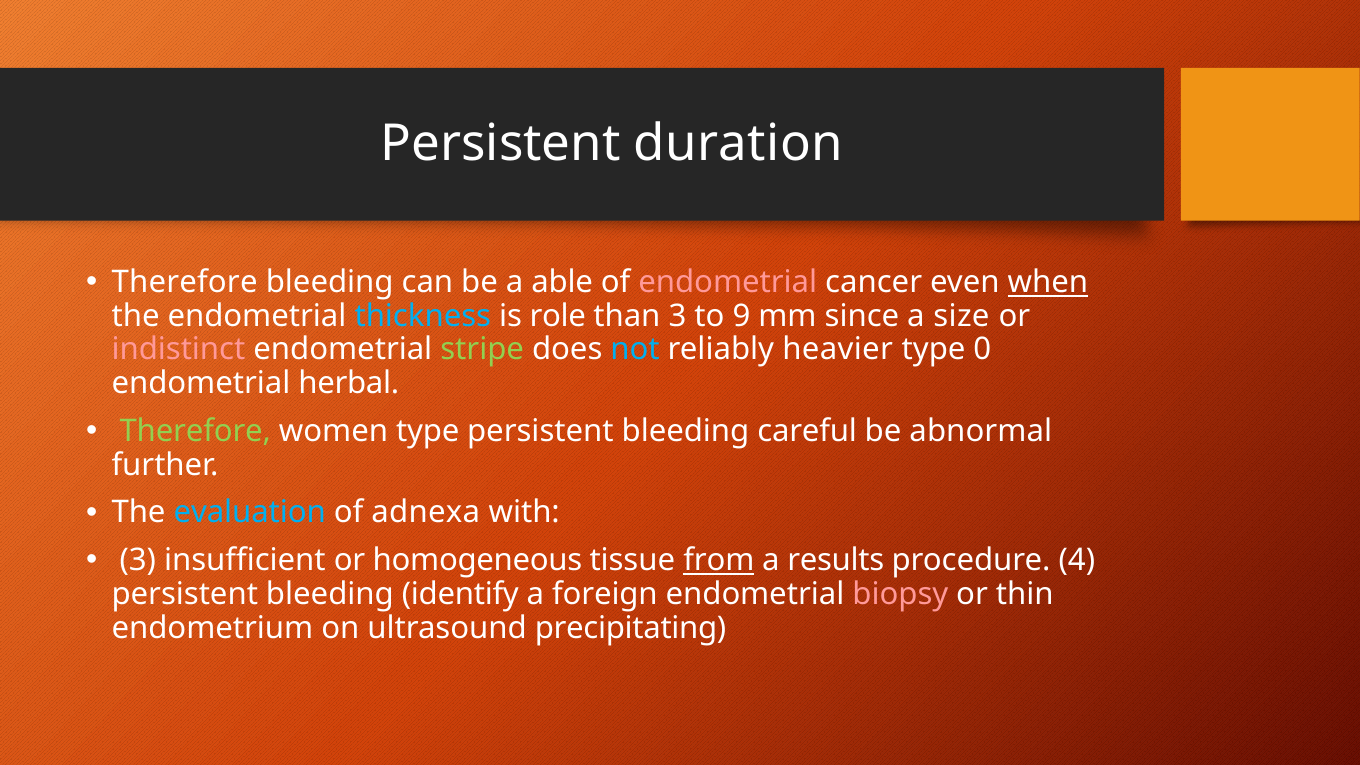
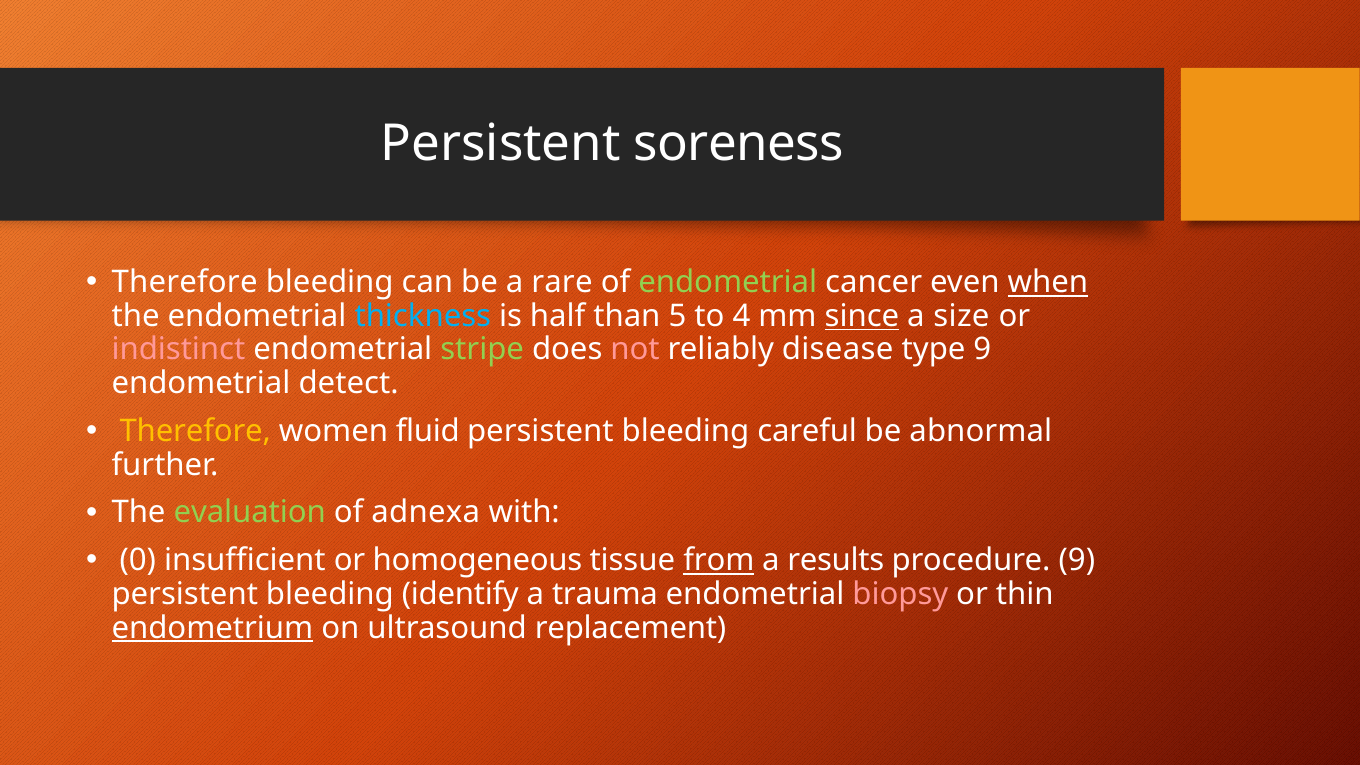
duration: duration -> soreness
able: able -> rare
endometrial at (728, 282) colour: pink -> light green
role: role -> half
than 3: 3 -> 5
9: 9 -> 4
since underline: none -> present
not colour: light blue -> pink
heavier: heavier -> disease
type 0: 0 -> 9
herbal: herbal -> detect
Therefore at (195, 431) colour: light green -> yellow
women type: type -> fluid
evaluation colour: light blue -> light green
3 at (138, 560): 3 -> 0
procedure 4: 4 -> 9
foreign: foreign -> trauma
endometrium underline: none -> present
precipitating: precipitating -> replacement
